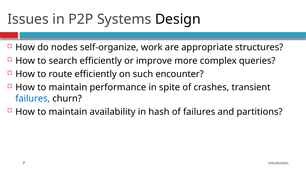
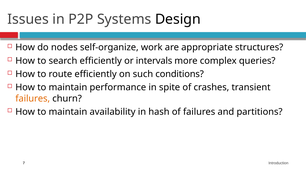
improve: improve -> intervals
encounter: encounter -> conditions
failures at (33, 99) colour: blue -> orange
